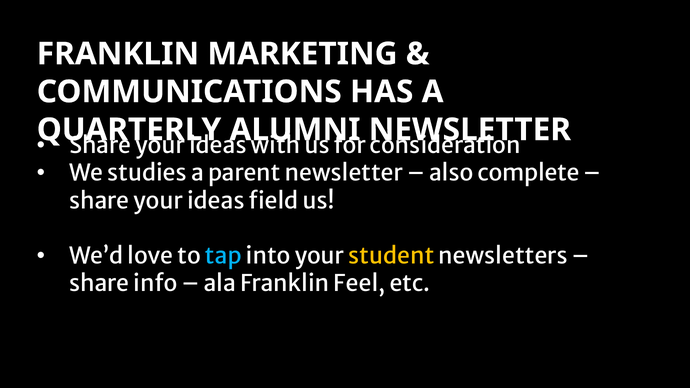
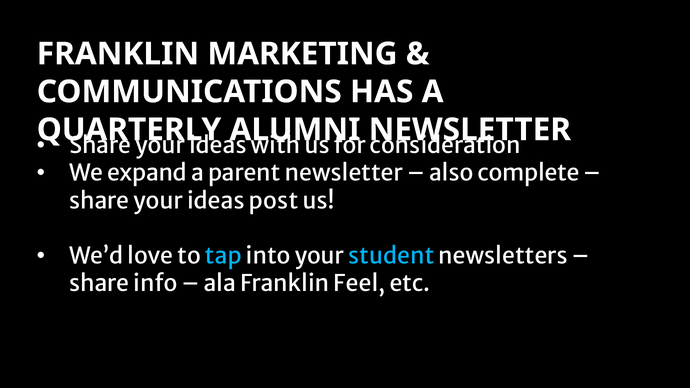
studies: studies -> expand
field: field -> post
student colour: yellow -> light blue
